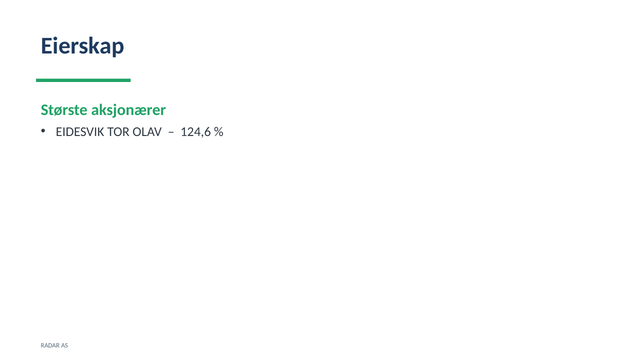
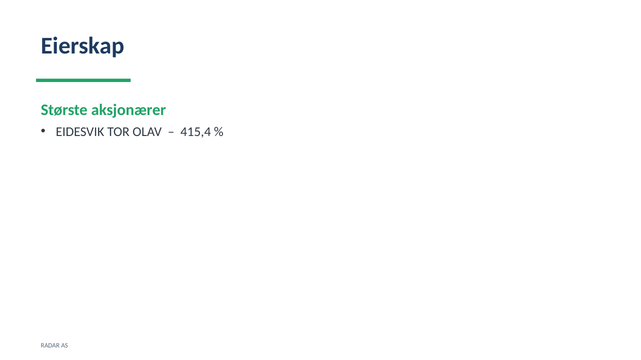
124,6: 124,6 -> 415,4
